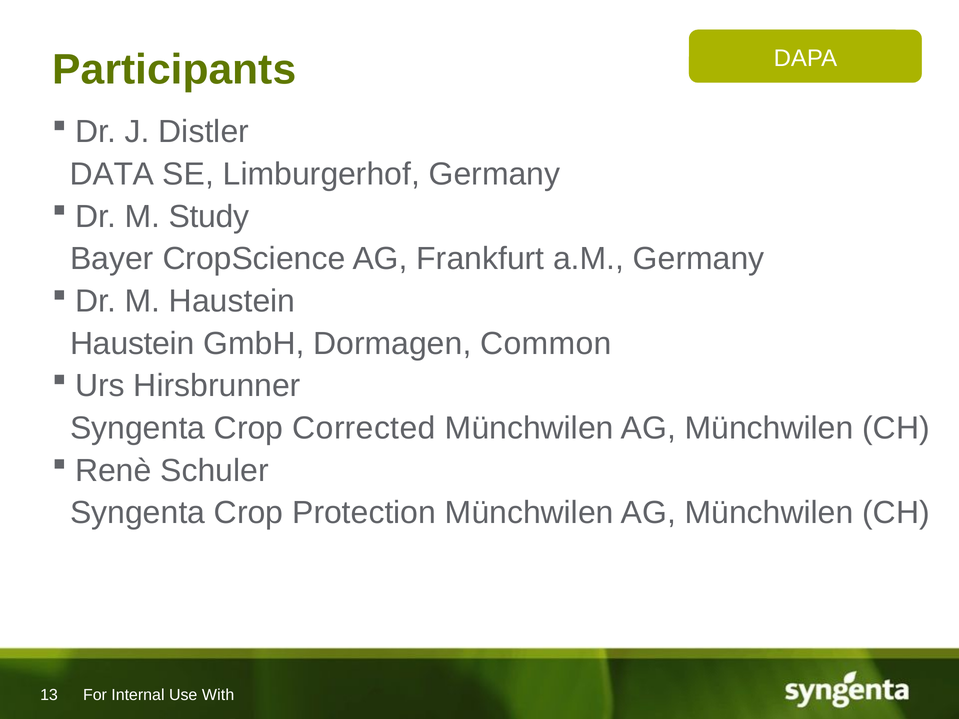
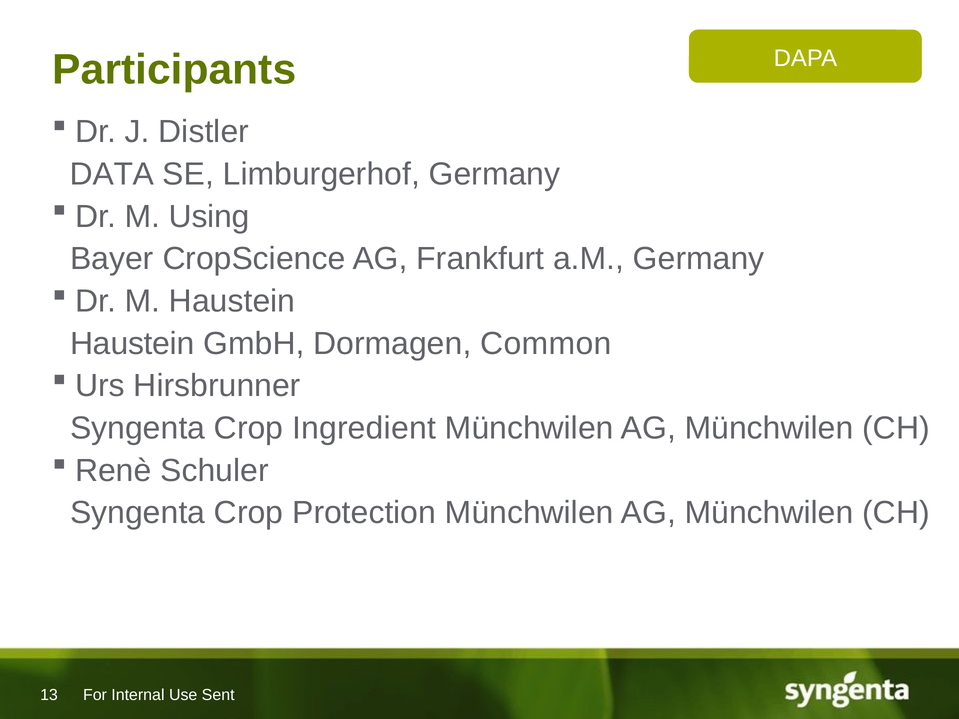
Study: Study -> Using
Corrected: Corrected -> Ingredient
With: With -> Sent
